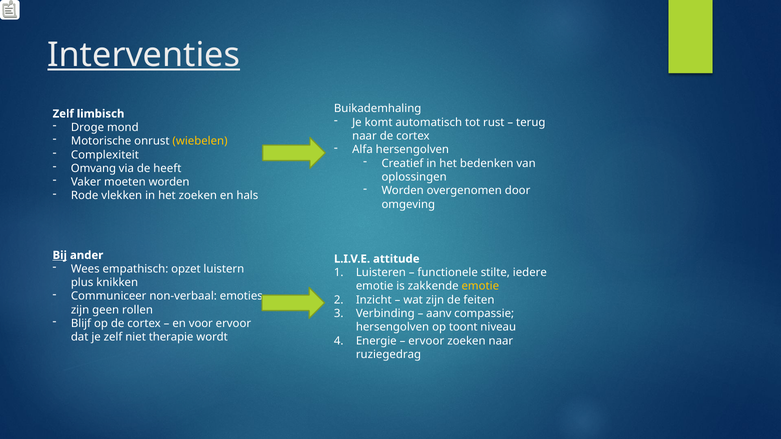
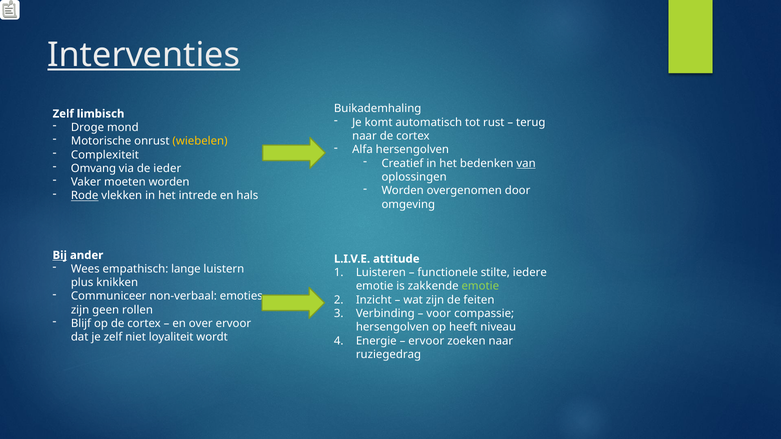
van underline: none -> present
heeft: heeft -> ieder
Rode underline: none -> present
het zoeken: zoeken -> intrede
opzet: opzet -> lange
emotie at (480, 286) colour: yellow -> light green
aanv: aanv -> voor
voor: voor -> over
toont: toont -> heeft
therapie: therapie -> loyaliteit
